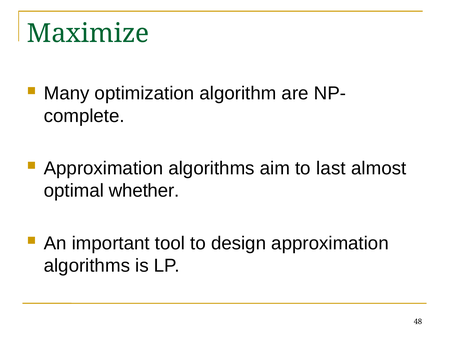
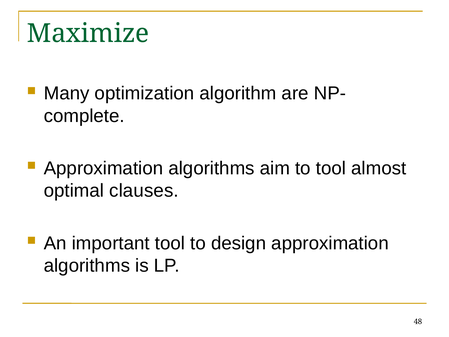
to last: last -> tool
whether: whether -> clauses
